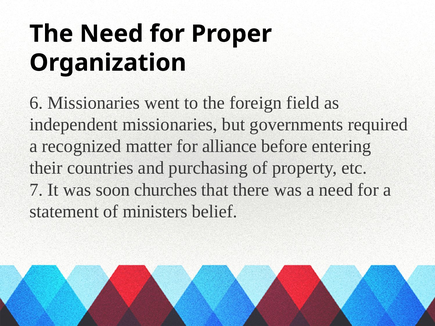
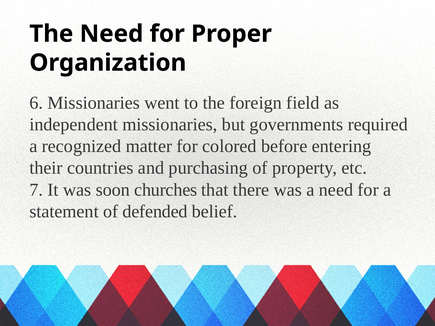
alliance: alliance -> colored
ministers: ministers -> defended
